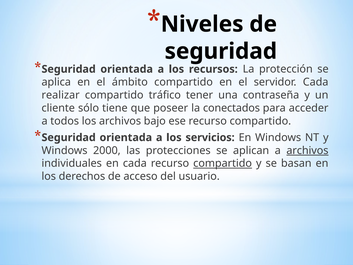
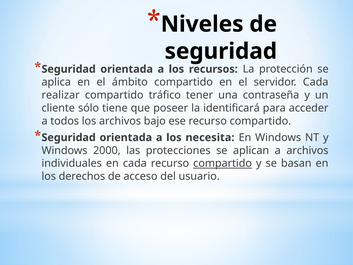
conectados: conectados -> identificará
servicios: servicios -> necesita
archivos at (307, 150) underline: present -> none
